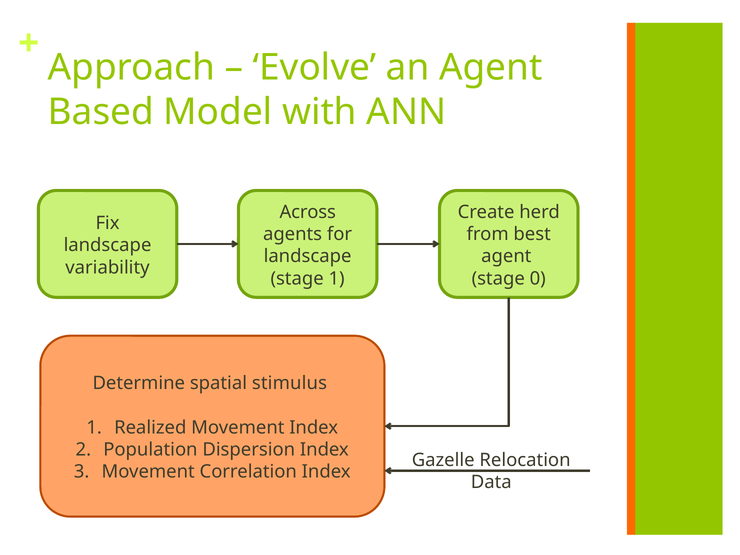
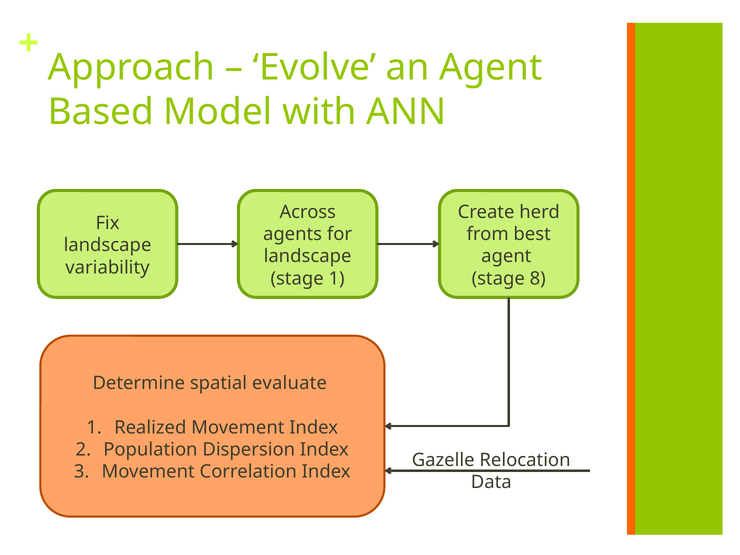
0: 0 -> 8
stimulus: stimulus -> evaluate
